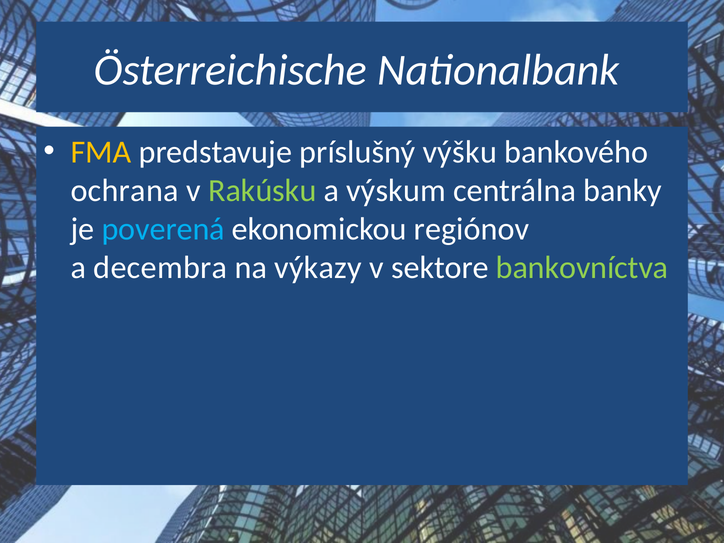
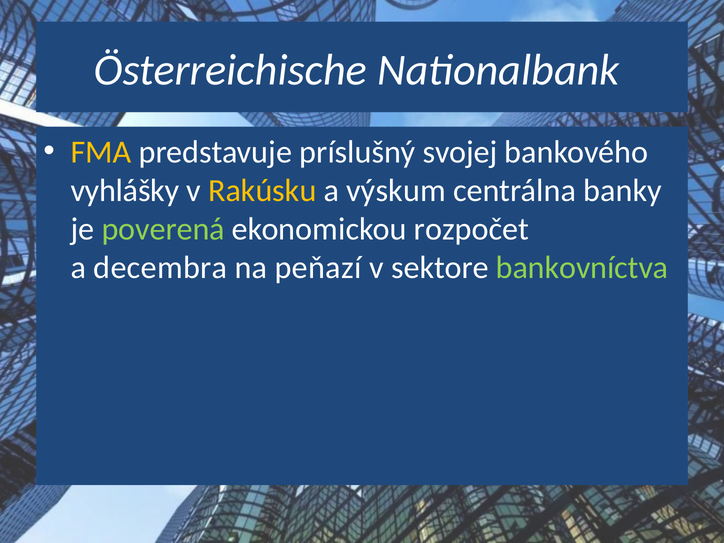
výšku: výšku -> svojej
ochrana: ochrana -> vyhlášky
Rakúsku colour: light green -> yellow
poverená colour: light blue -> light green
regiónov: regiónov -> rozpočet
výkazy: výkazy -> peňazí
